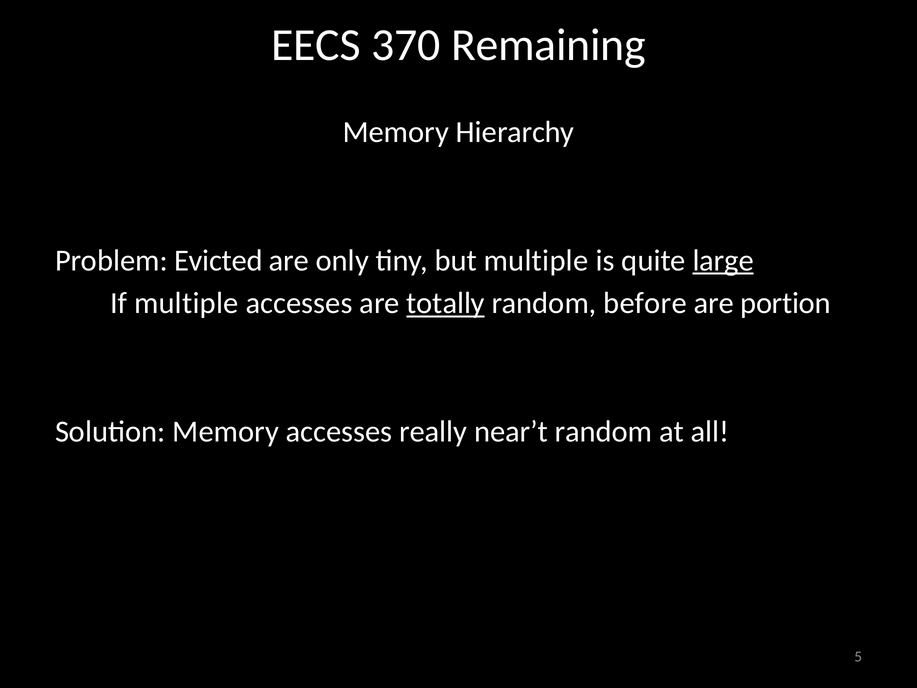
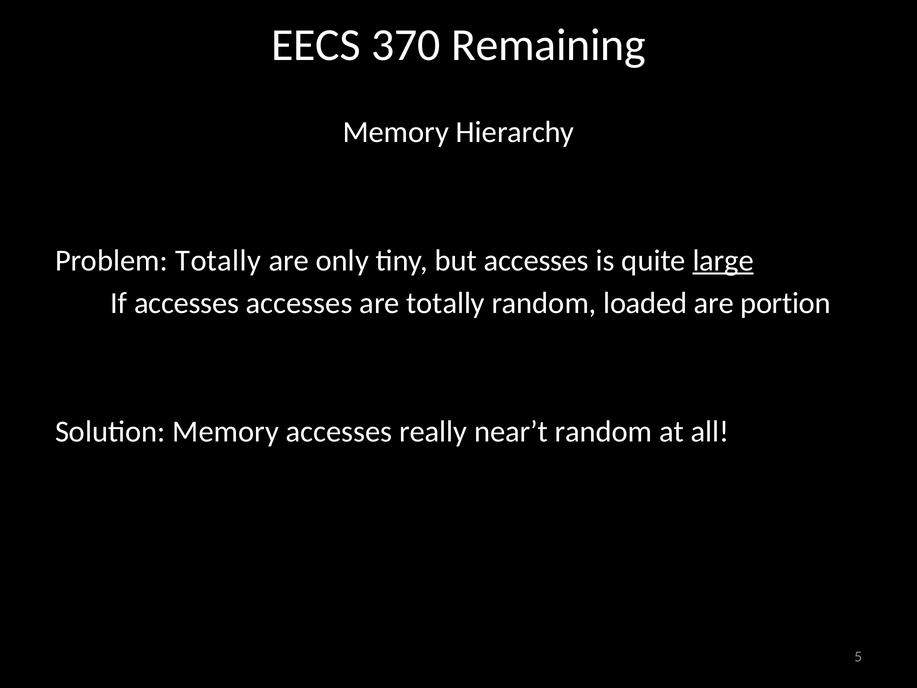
Problem Evicted: Evicted -> Totally
but multiple: multiple -> accesses
If multiple: multiple -> accesses
totally at (446, 303) underline: present -> none
before: before -> loaded
